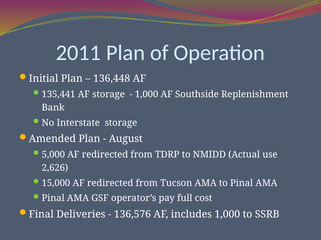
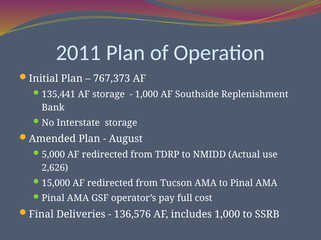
136,448: 136,448 -> 767,373
